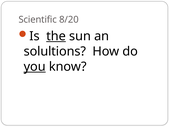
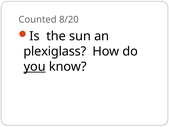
Scientific: Scientific -> Counted
the underline: present -> none
solultions: solultions -> plexiglass
